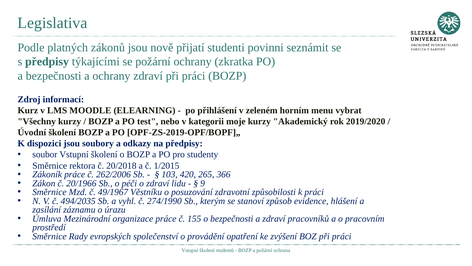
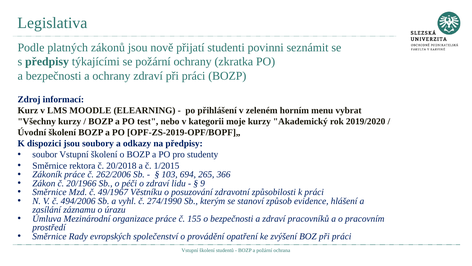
420: 420 -> 694
494/2035: 494/2035 -> 494/2006
